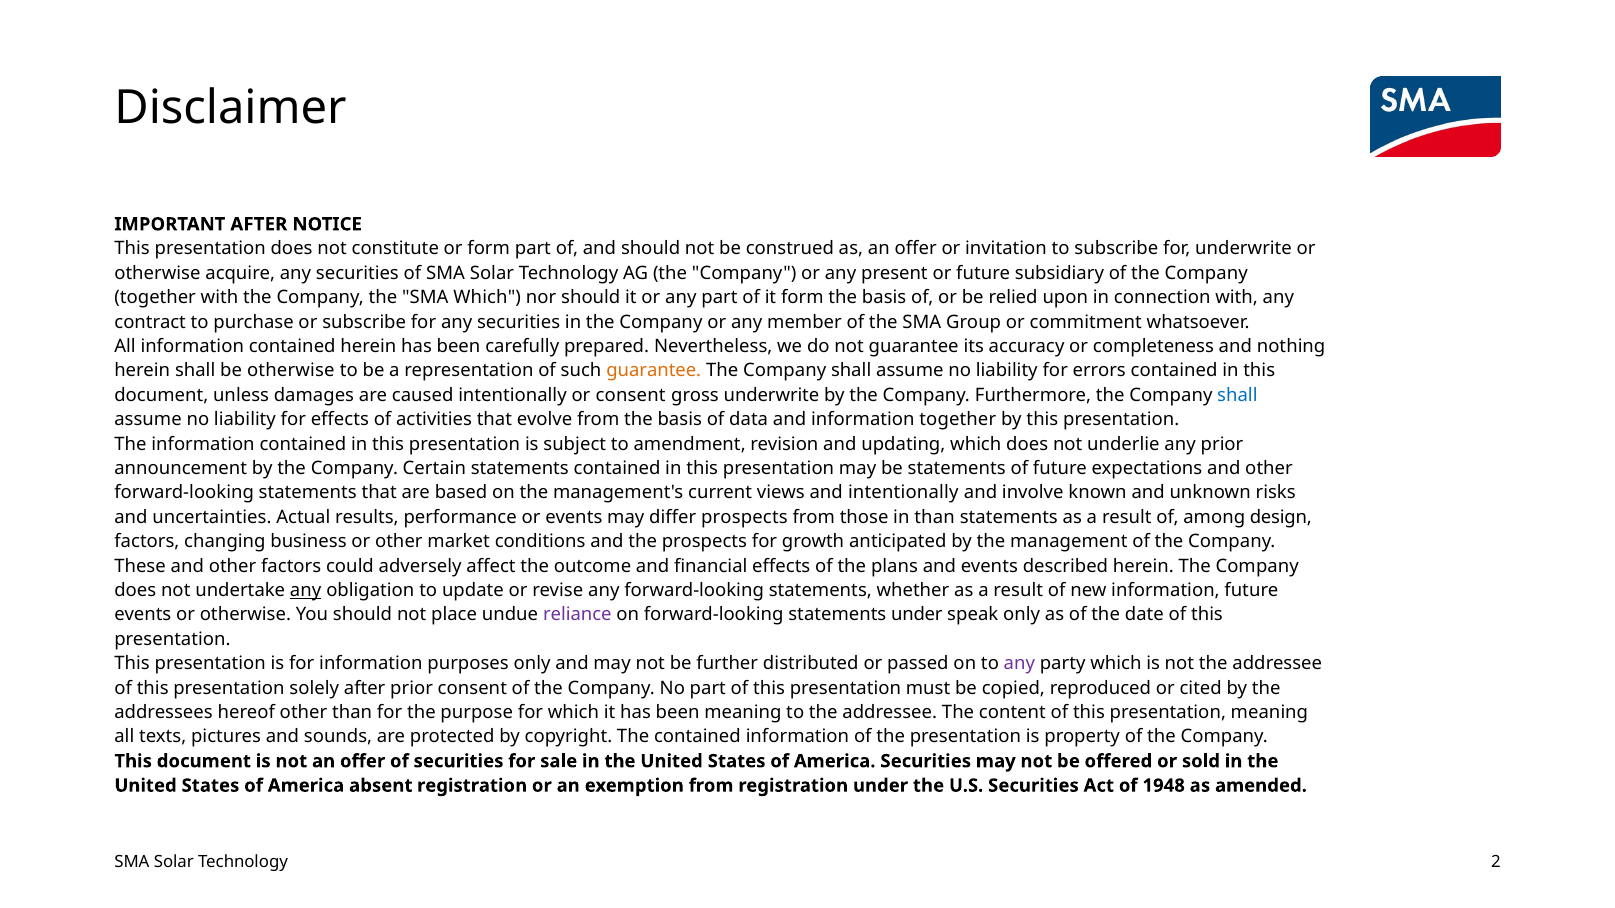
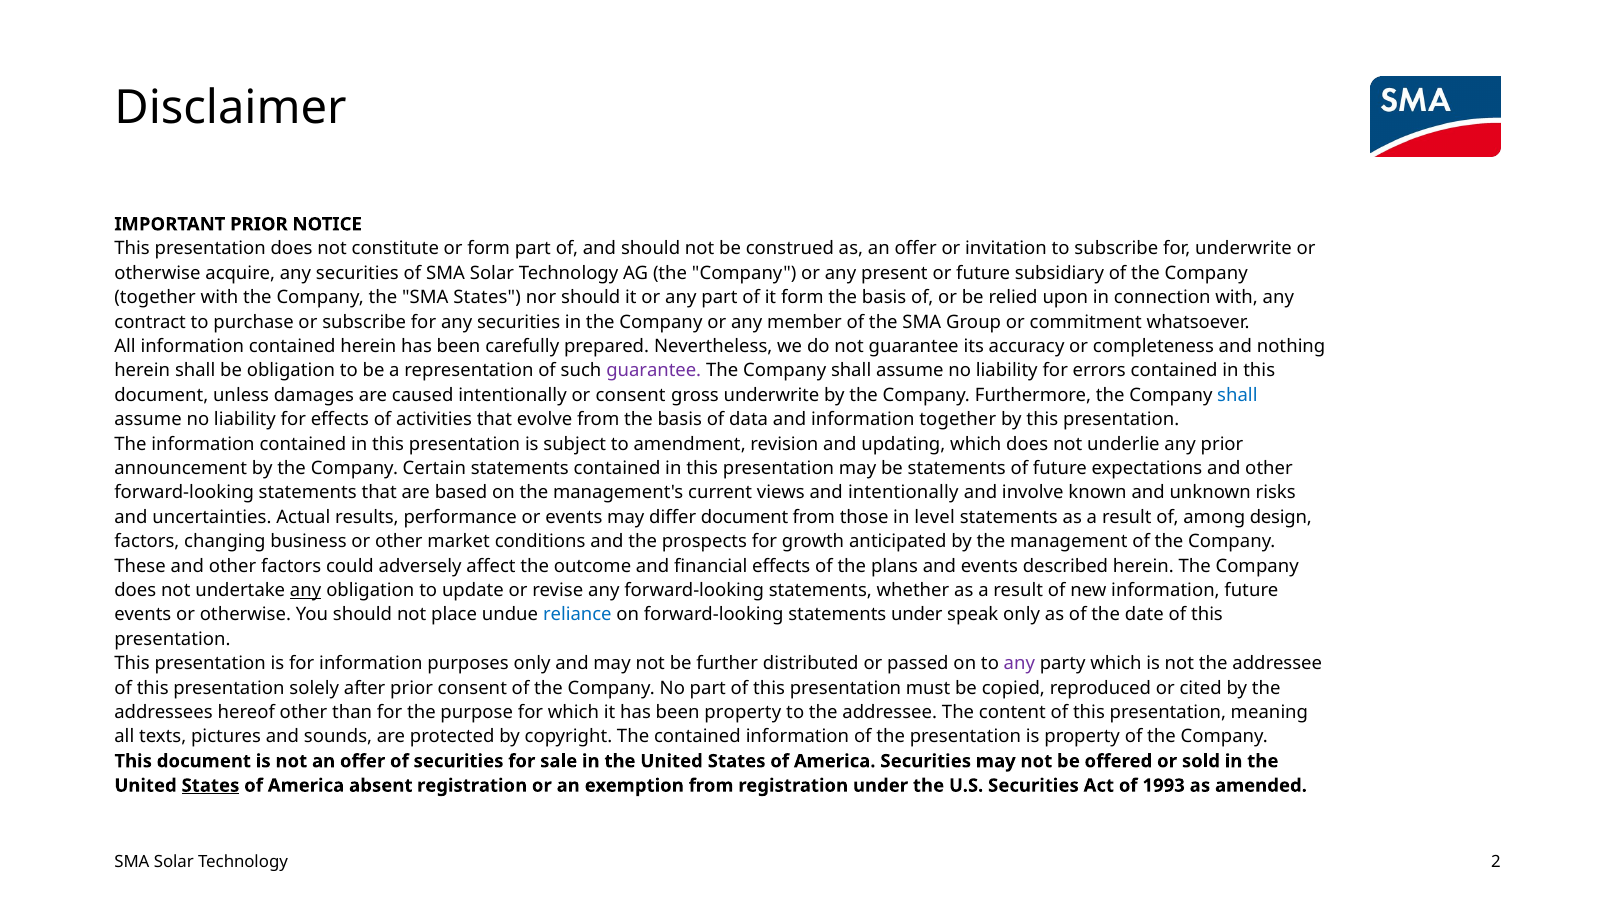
IMPORTANT AFTER: AFTER -> PRIOR
SMA Which: Which -> States
be otherwise: otherwise -> obligation
guarantee at (654, 371) colour: orange -> purple
differ prospects: prospects -> document
in than: than -> level
reliance colour: purple -> blue
been meaning: meaning -> property
States at (210, 786) underline: none -> present
1948: 1948 -> 1993
